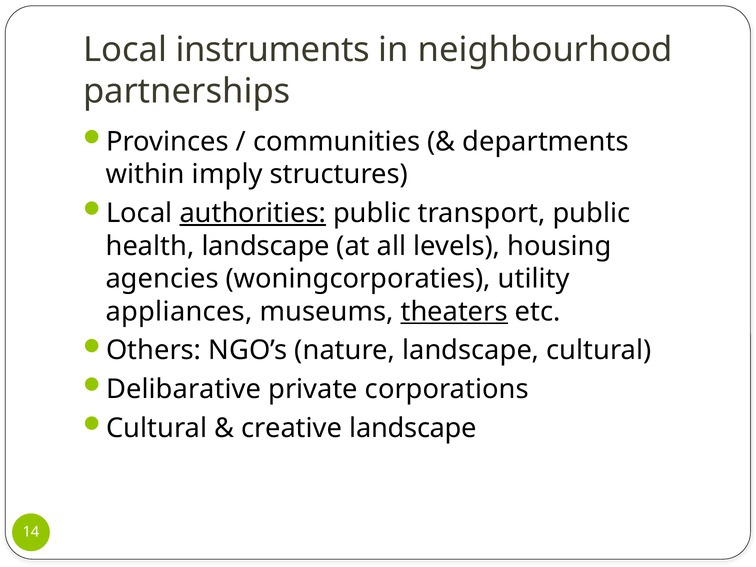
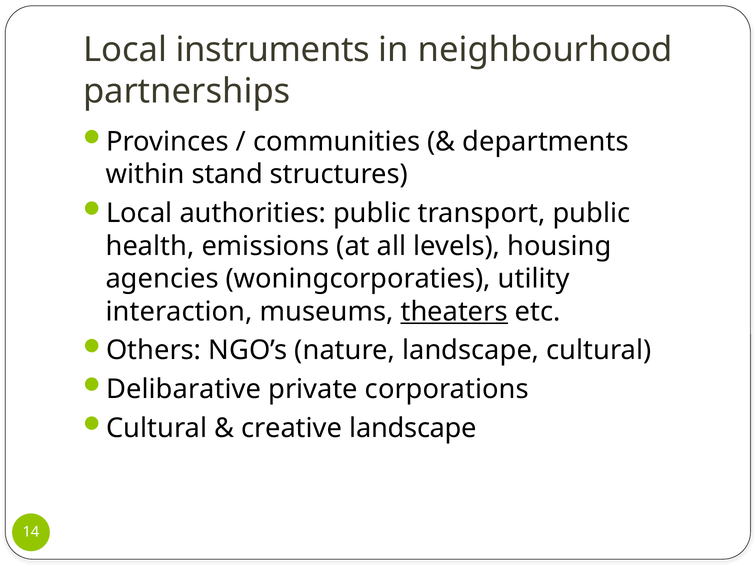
imply: imply -> stand
authorities underline: present -> none
health landscape: landscape -> emissions
appliances: appliances -> interaction
